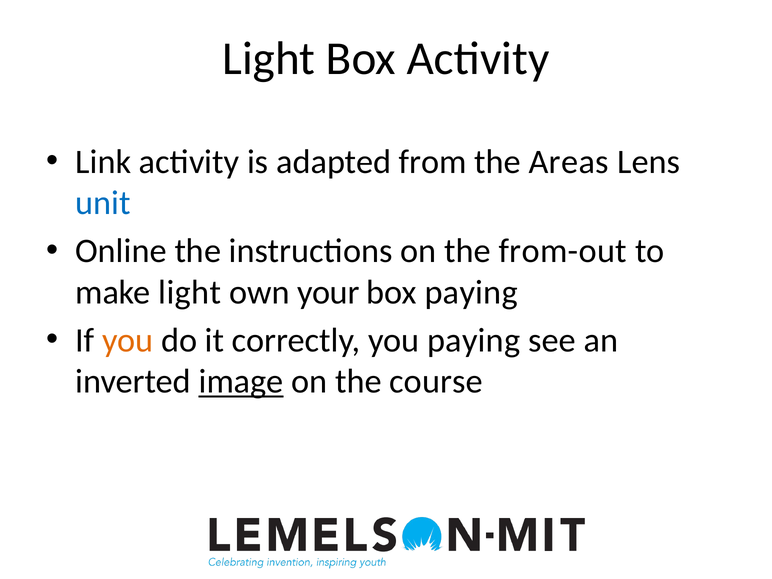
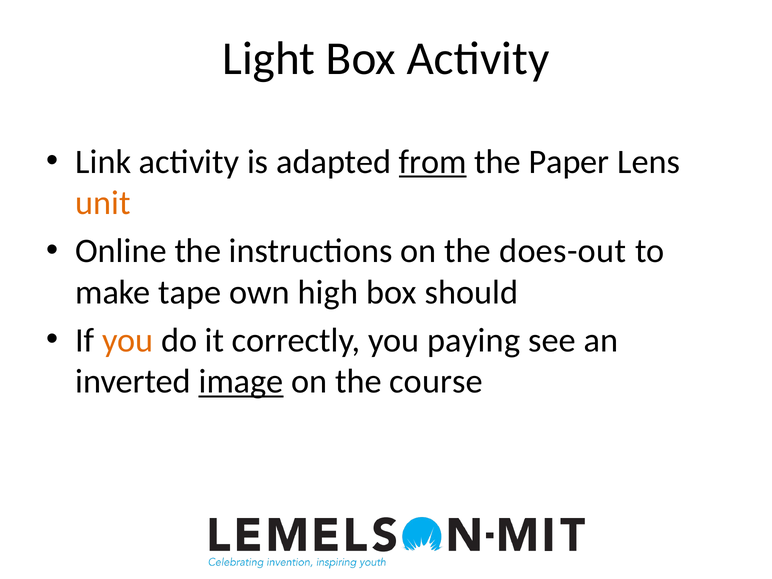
from underline: none -> present
Areas: Areas -> Paper
unit colour: blue -> orange
from-out: from-out -> does-out
make light: light -> tape
your: your -> high
box paying: paying -> should
